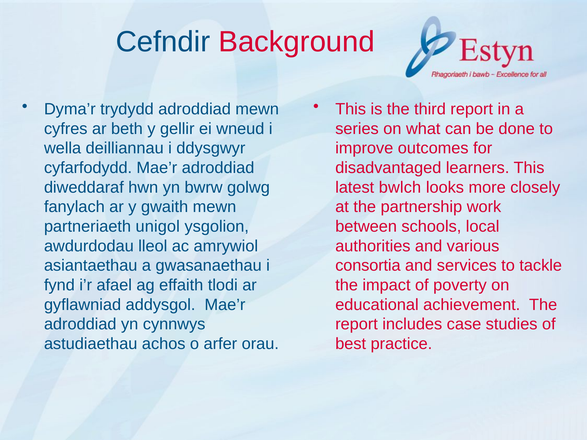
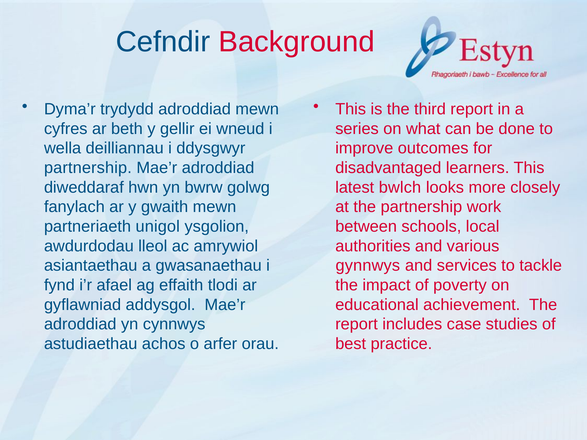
cyfarfodydd at (88, 168): cyfarfodydd -> partnership
consortia: consortia -> gynnwys
